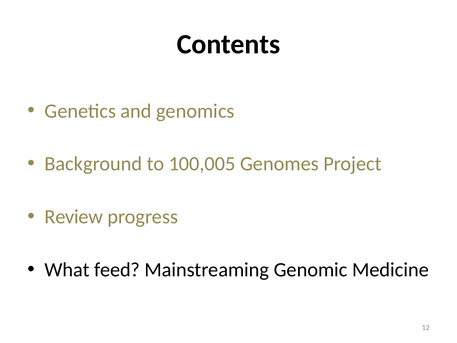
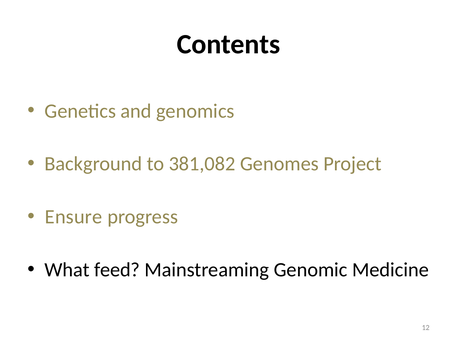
100,005: 100,005 -> 381,082
Review: Review -> Ensure
